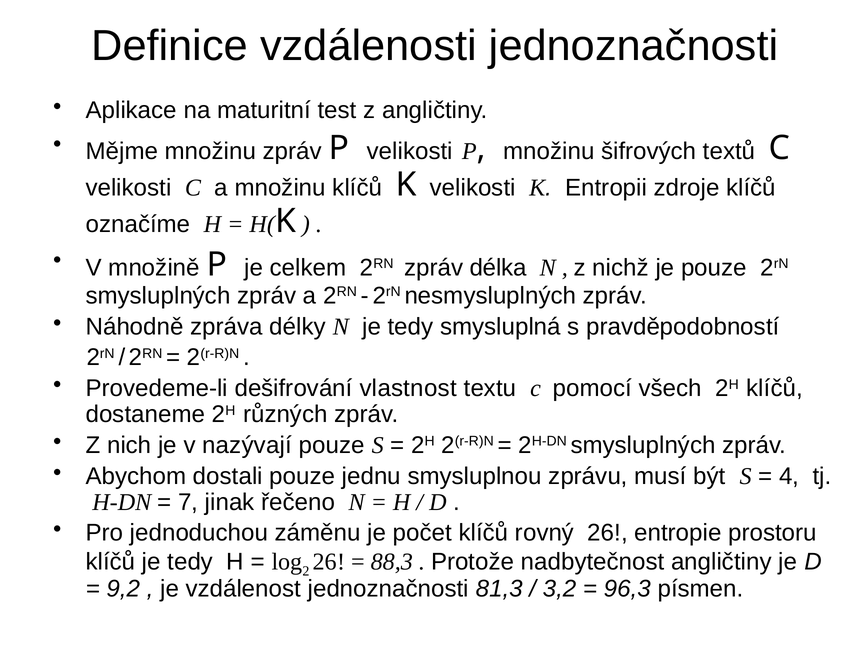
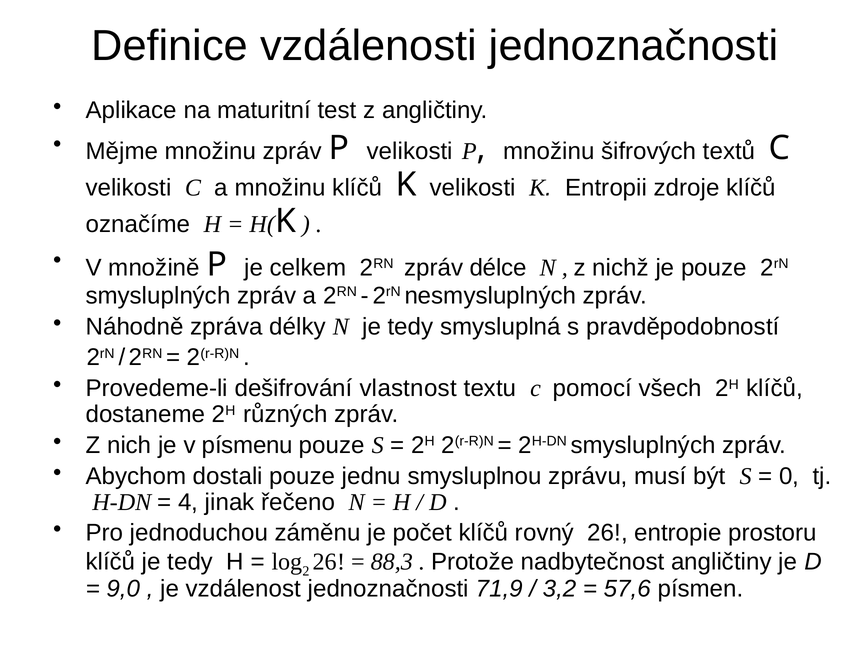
délka: délka -> délce
nazývají: nazývají -> písmenu
4: 4 -> 0
7: 7 -> 4
9,2: 9,2 -> 9,0
81,3: 81,3 -> 71,9
96,3: 96,3 -> 57,6
